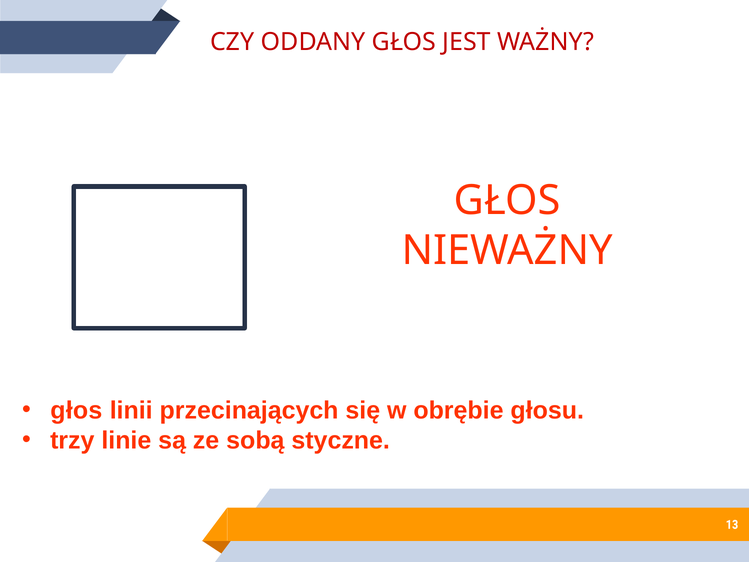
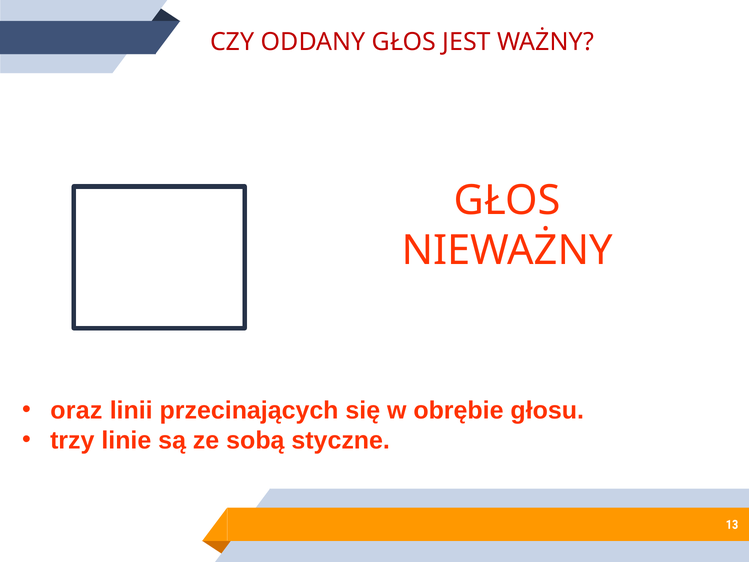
głos at (76, 410): głos -> oraz
